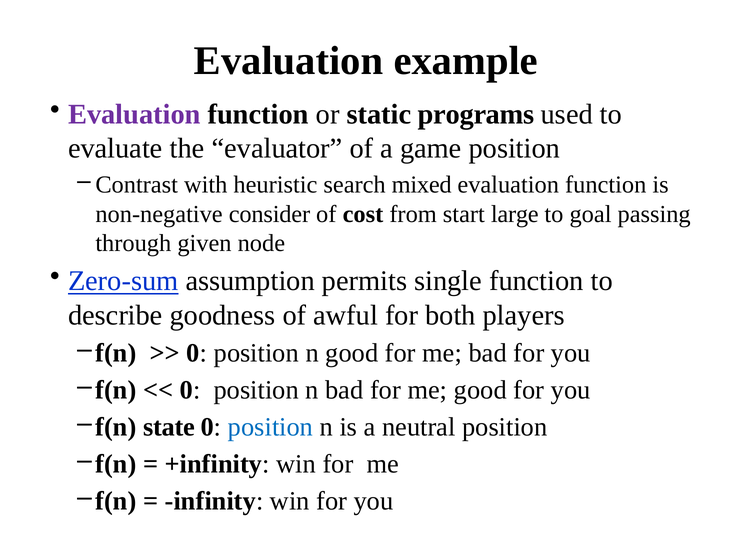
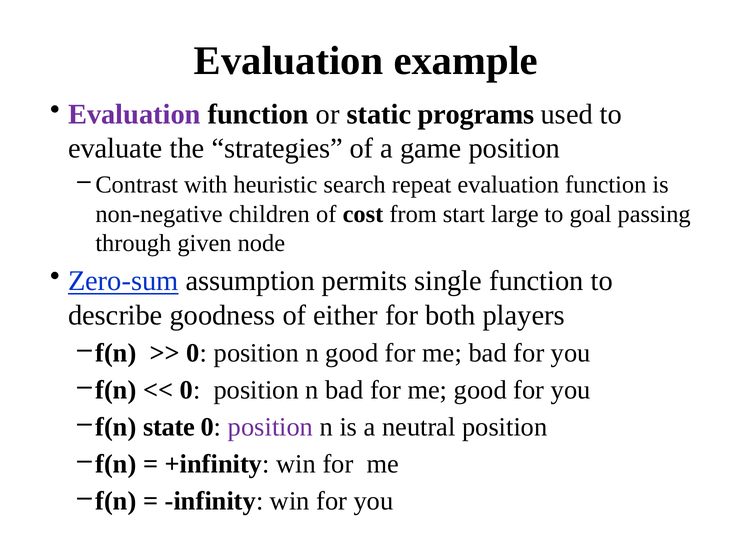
evaluator: evaluator -> strategies
mixed: mixed -> repeat
consider: consider -> children
awful: awful -> either
position at (271, 427) colour: blue -> purple
